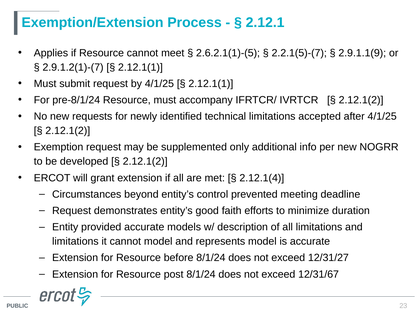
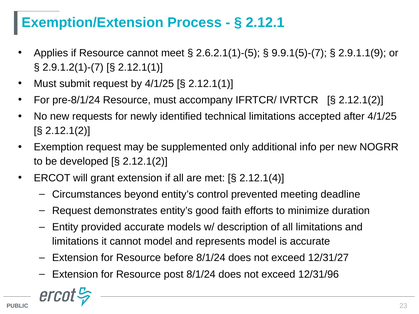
2.2.1(5)-(7: 2.2.1(5)-(7 -> 9.9.1(5)-(7
12/31/67: 12/31/67 -> 12/31/96
